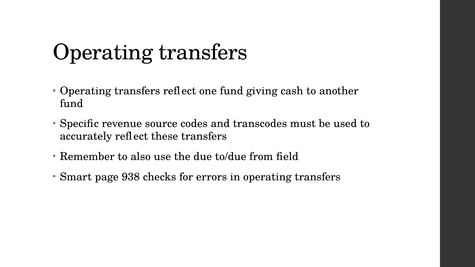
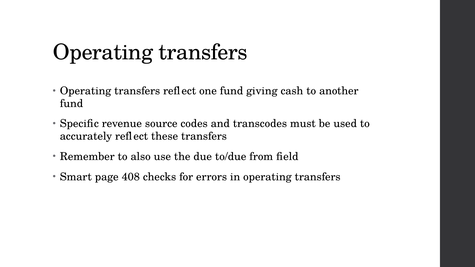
938: 938 -> 408
